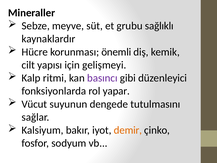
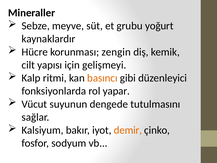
sağlıklı: sağlıklı -> yoğurt
önemli: önemli -> zengin
basıncı colour: purple -> orange
